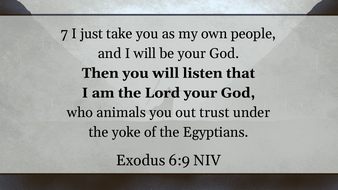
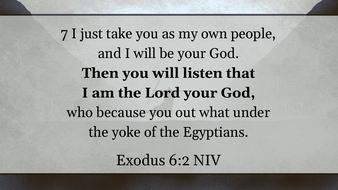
animals: animals -> because
trust: trust -> what
6:9: 6:9 -> 6:2
